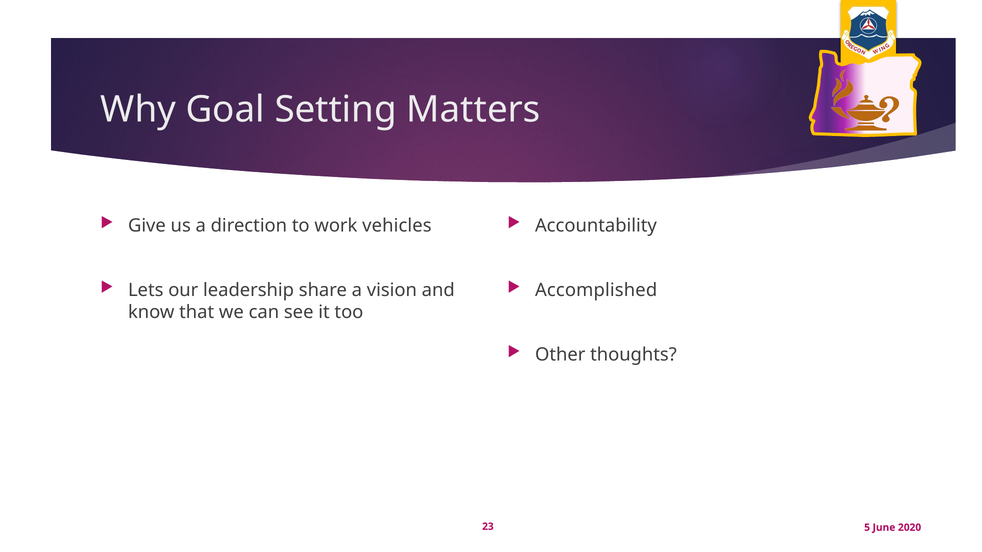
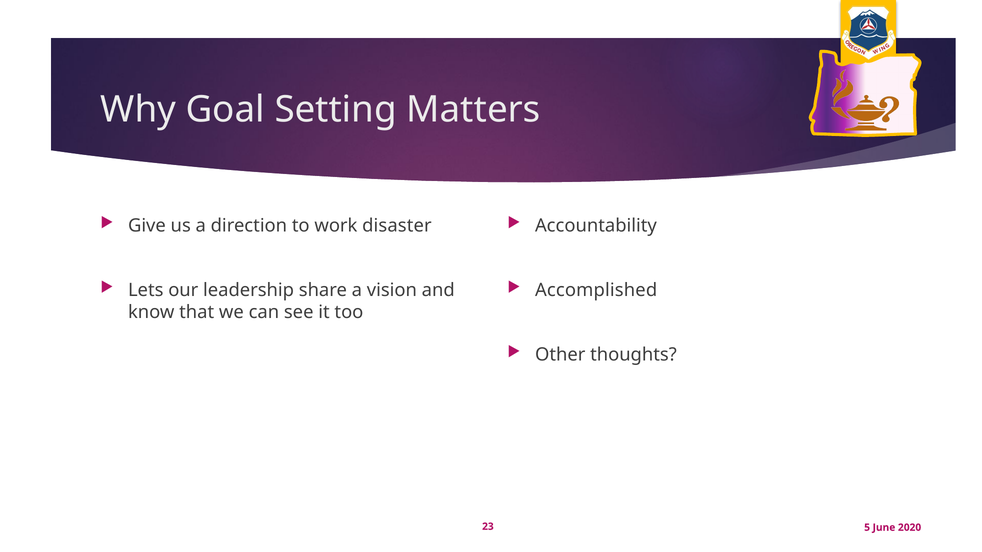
vehicles: vehicles -> disaster
